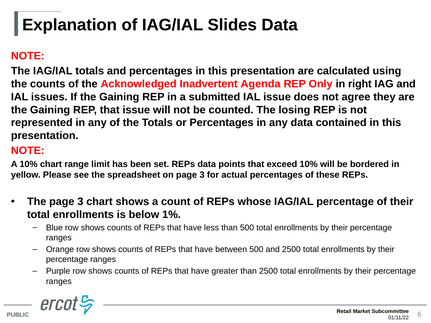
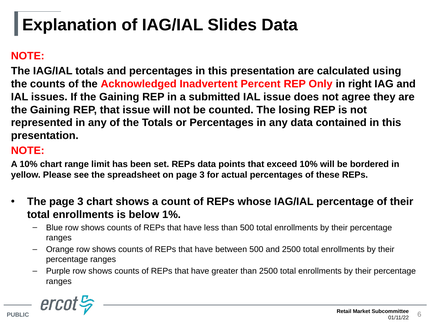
Agenda: Agenda -> Percent
